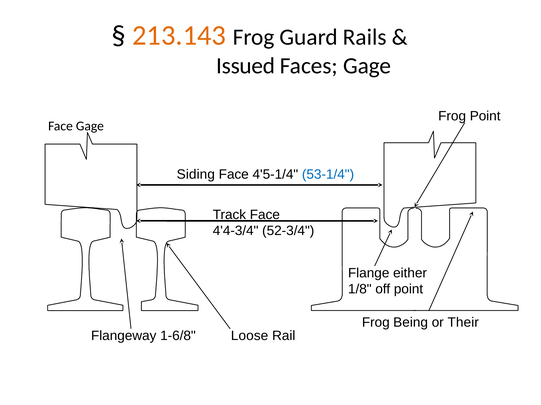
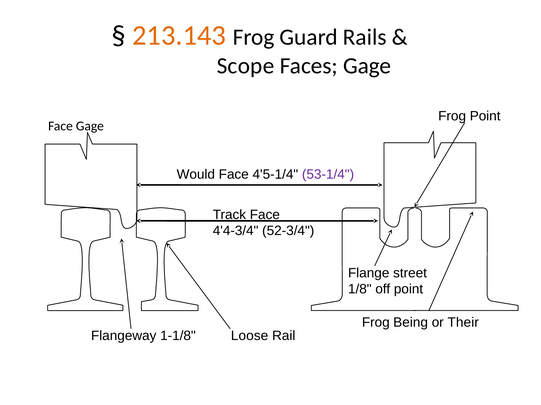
Issued: Issued -> Scope
Siding: Siding -> Would
53-1/4 colour: blue -> purple
either: either -> street
1-6/8: 1-6/8 -> 1-1/8
